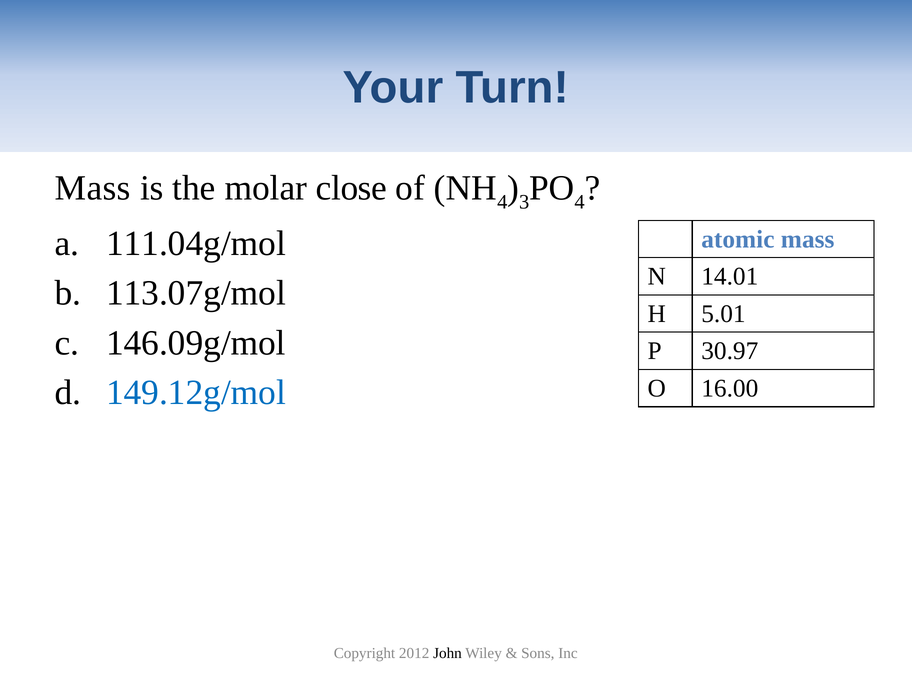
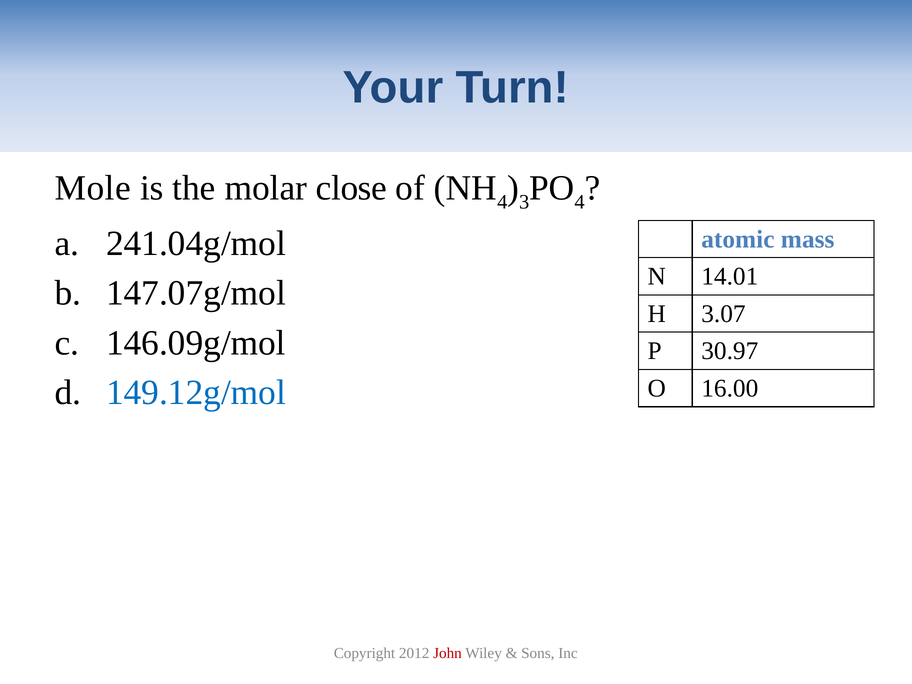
Mass at (93, 188): Mass -> Mole
111.04g/mol: 111.04g/mol -> 241.04g/mol
113.07g/mol: 113.07g/mol -> 147.07g/mol
5.01: 5.01 -> 3.07
John colour: black -> red
